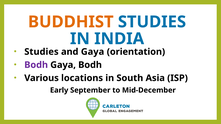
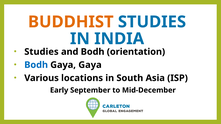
and Gaya: Gaya -> Bodh
Bodh at (36, 65) colour: purple -> blue
Gaya Bodh: Bodh -> Gaya
